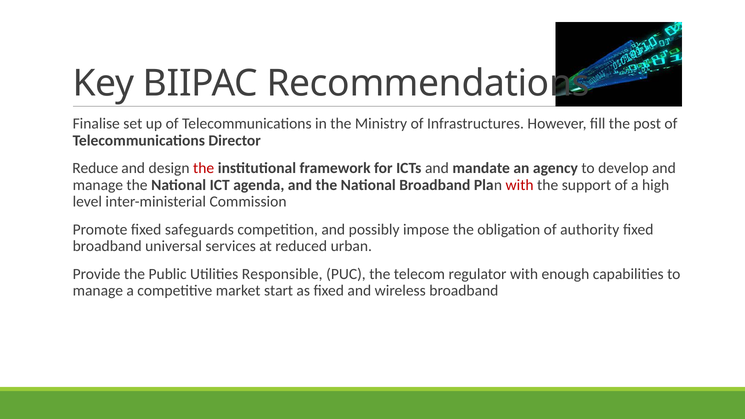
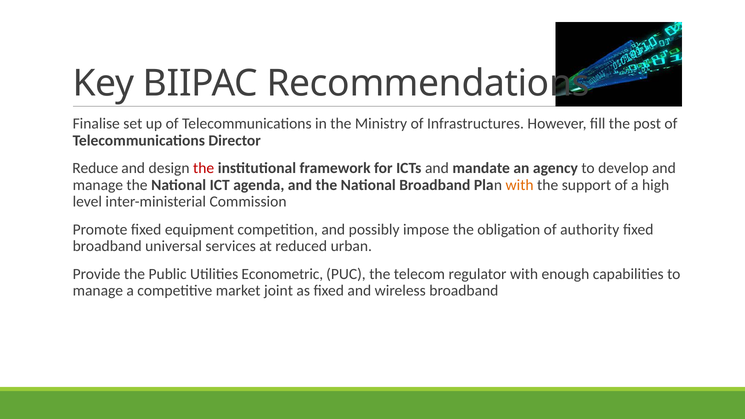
with at (520, 185) colour: red -> orange
safeguards: safeguards -> equipment
Responsible: Responsible -> Econometric
start: start -> joint
